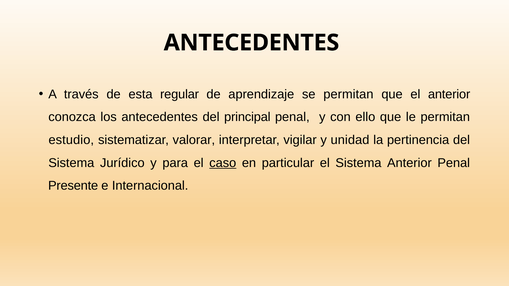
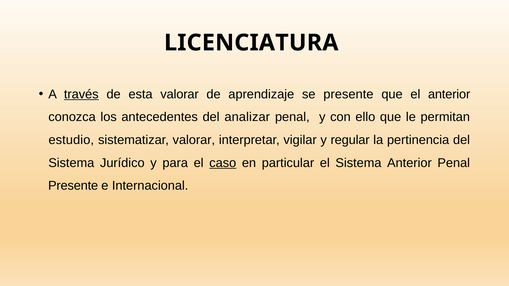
ANTECEDENTES at (251, 43): ANTECEDENTES -> LICENCIATURA
través underline: none -> present
esta regular: regular -> valorar
se permitan: permitan -> presente
principal: principal -> analizar
unidad: unidad -> regular
